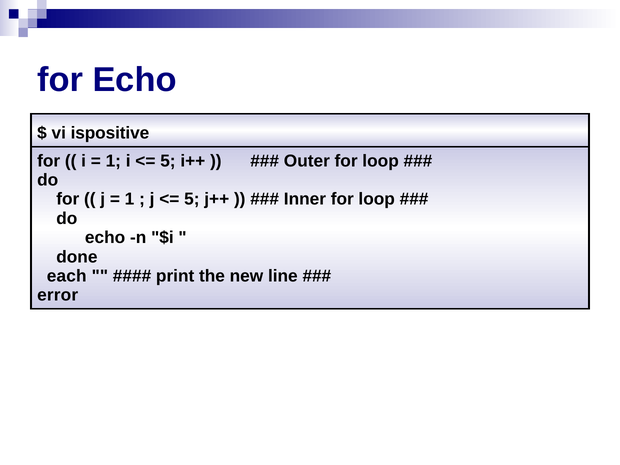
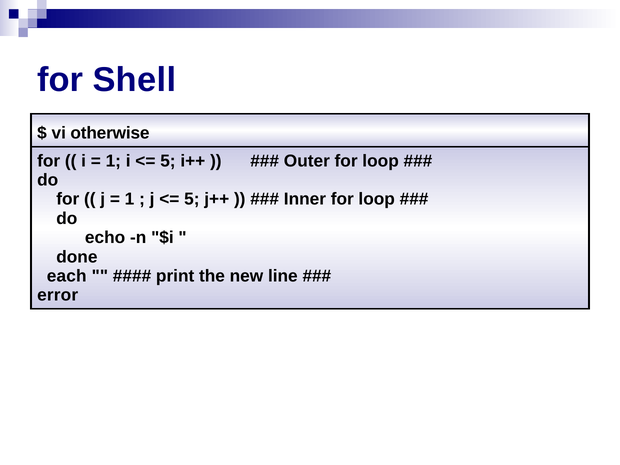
for Echo: Echo -> Shell
ispositive: ispositive -> otherwise
